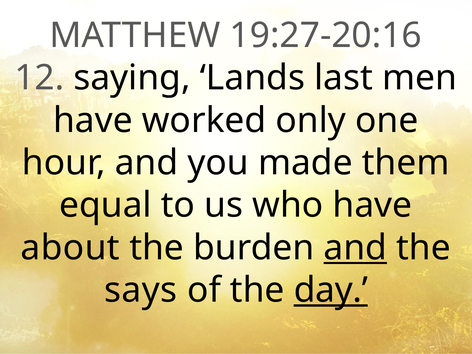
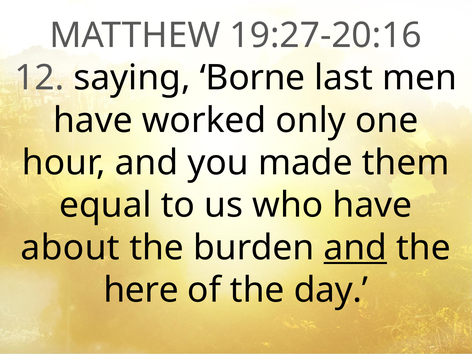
Lands: Lands -> Borne
says: says -> here
day underline: present -> none
